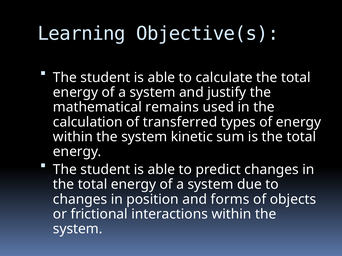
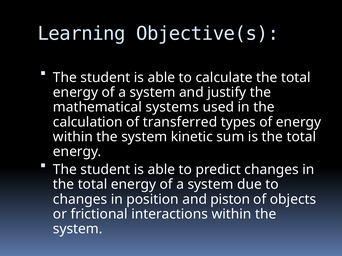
remains: remains -> systems
forms: forms -> piston
